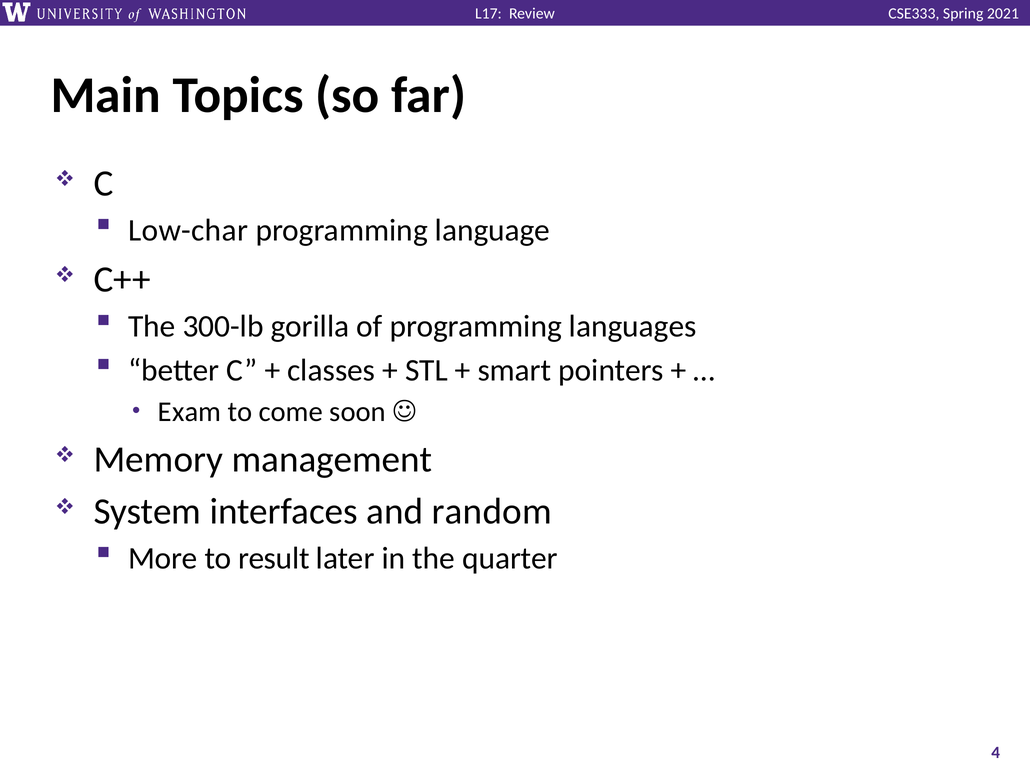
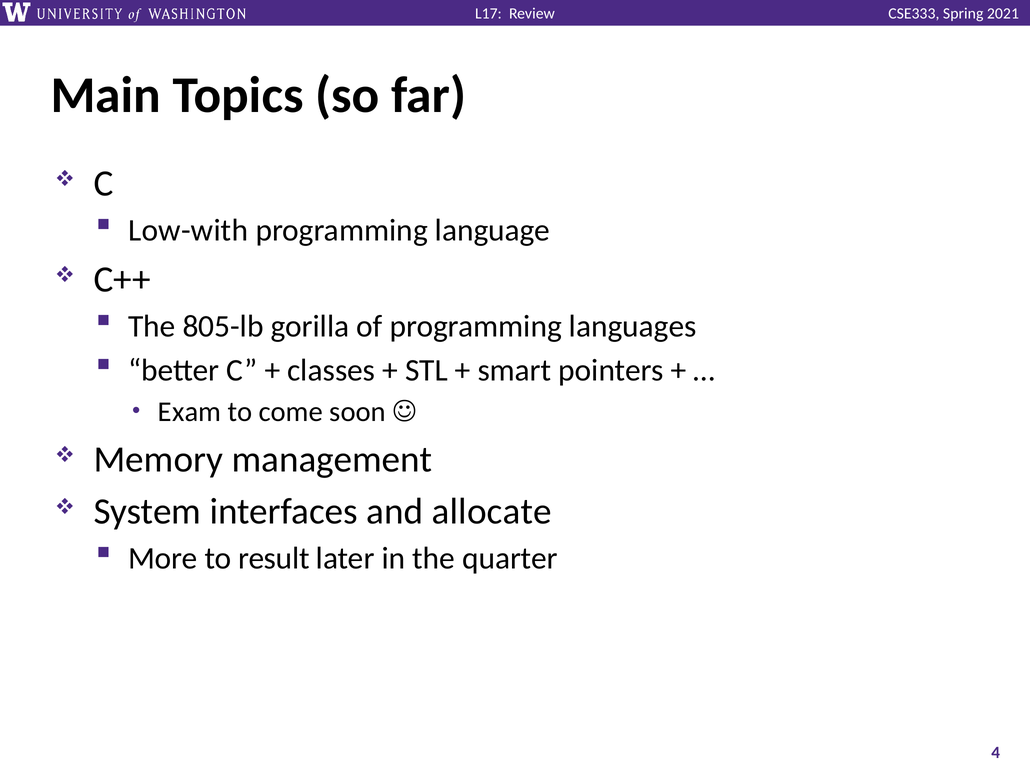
Low-char: Low-char -> Low-with
300-lb: 300-lb -> 805-lb
random: random -> allocate
